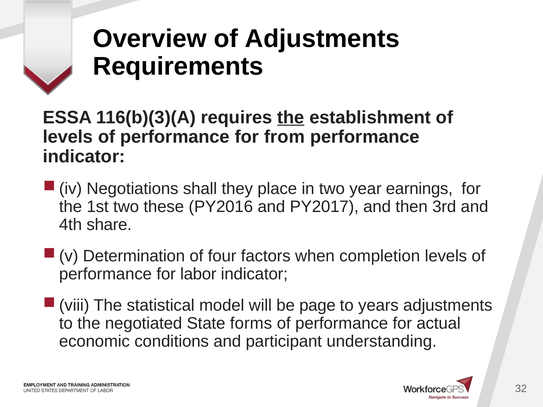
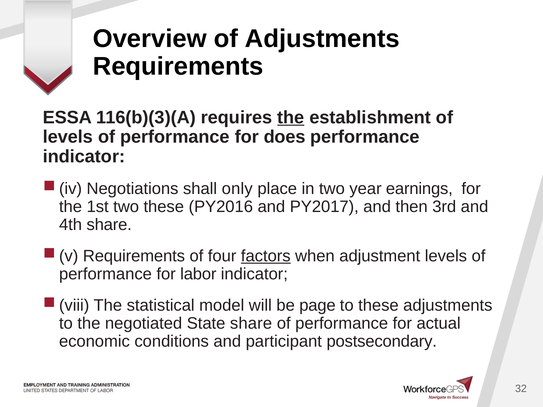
from: from -> does
they: they -> only
Determination at (134, 256): Determination -> Requirements
factors underline: none -> present
completion: completion -> adjustment
to years: years -> these
State forms: forms -> share
understanding: understanding -> postsecondary
